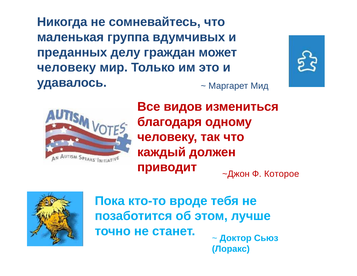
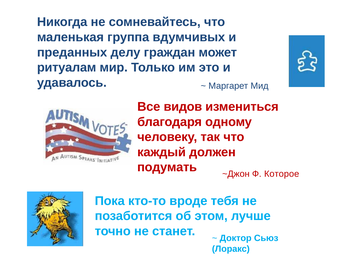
человеку at (67, 68): человеку -> ритуалам
приводит: приводит -> подумать
